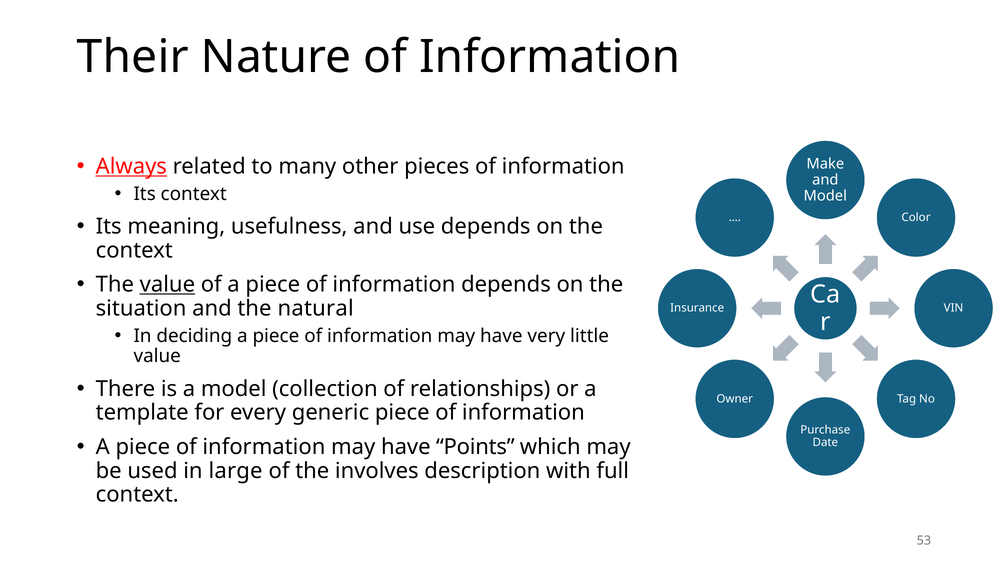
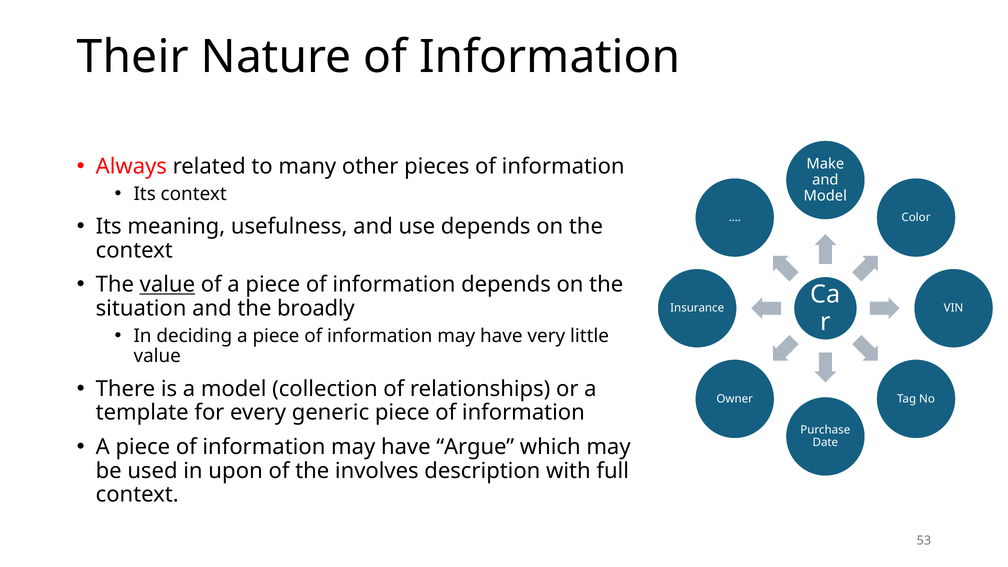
Always underline: present -> none
natural: natural -> broadly
Points: Points -> Argue
large: large -> upon
